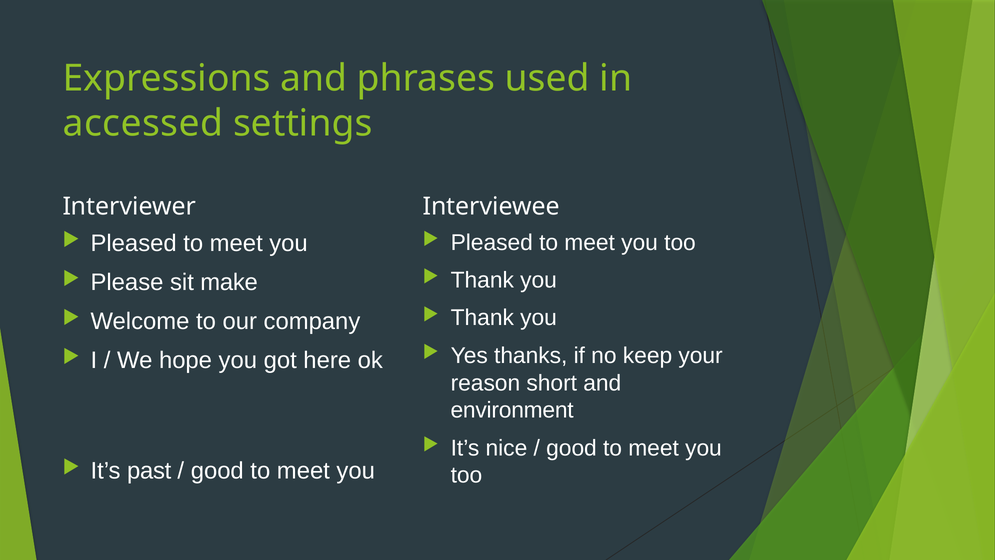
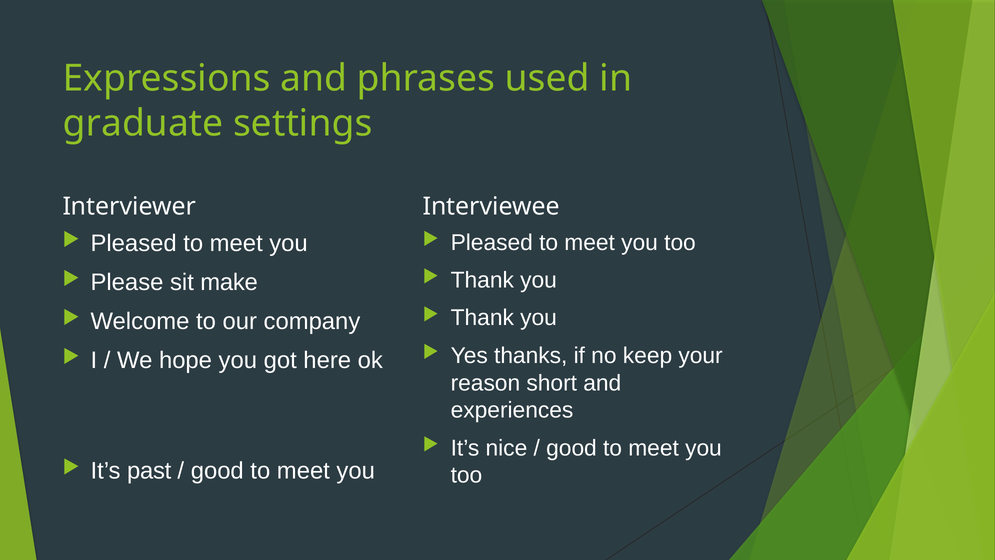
accessed: accessed -> graduate
environment: environment -> experiences
